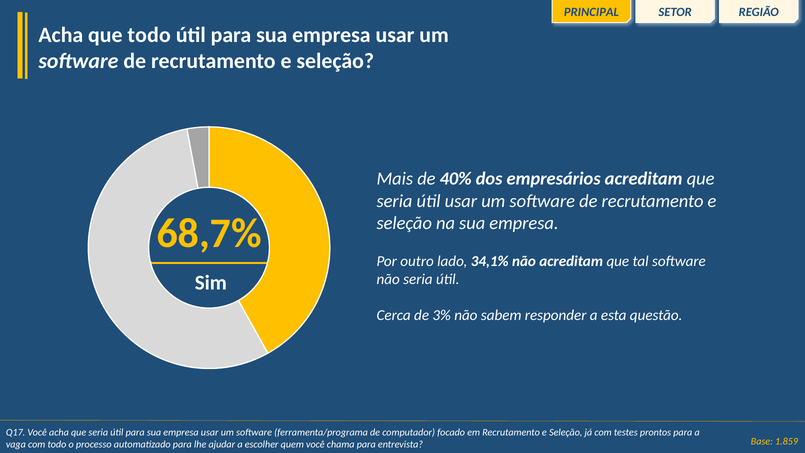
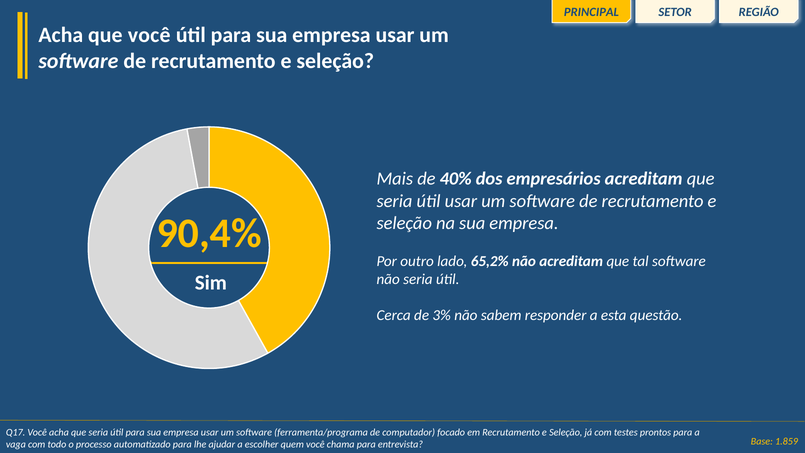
que todo: todo -> você
68,7%: 68,7% -> 90,4%
34,1%: 34,1% -> 65,2%
